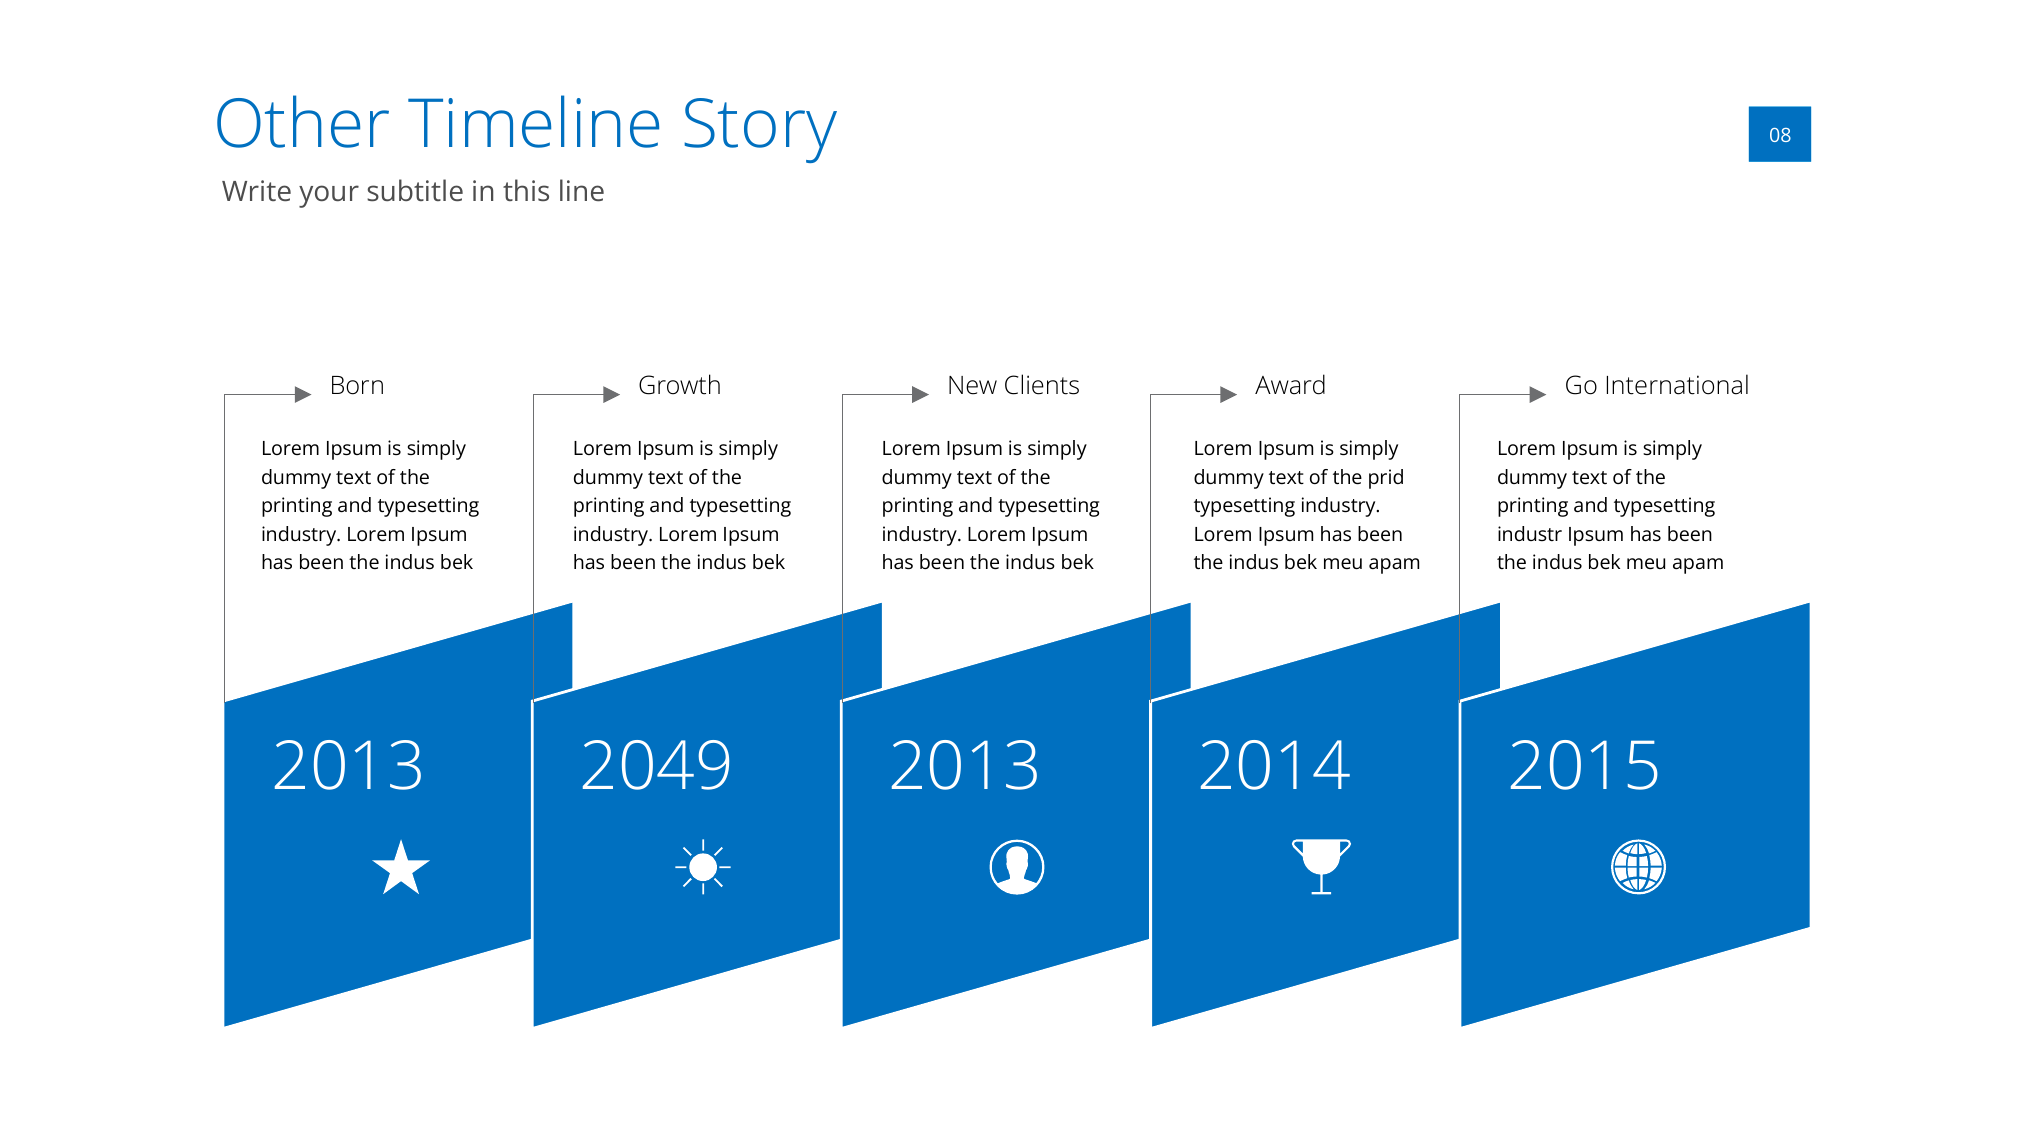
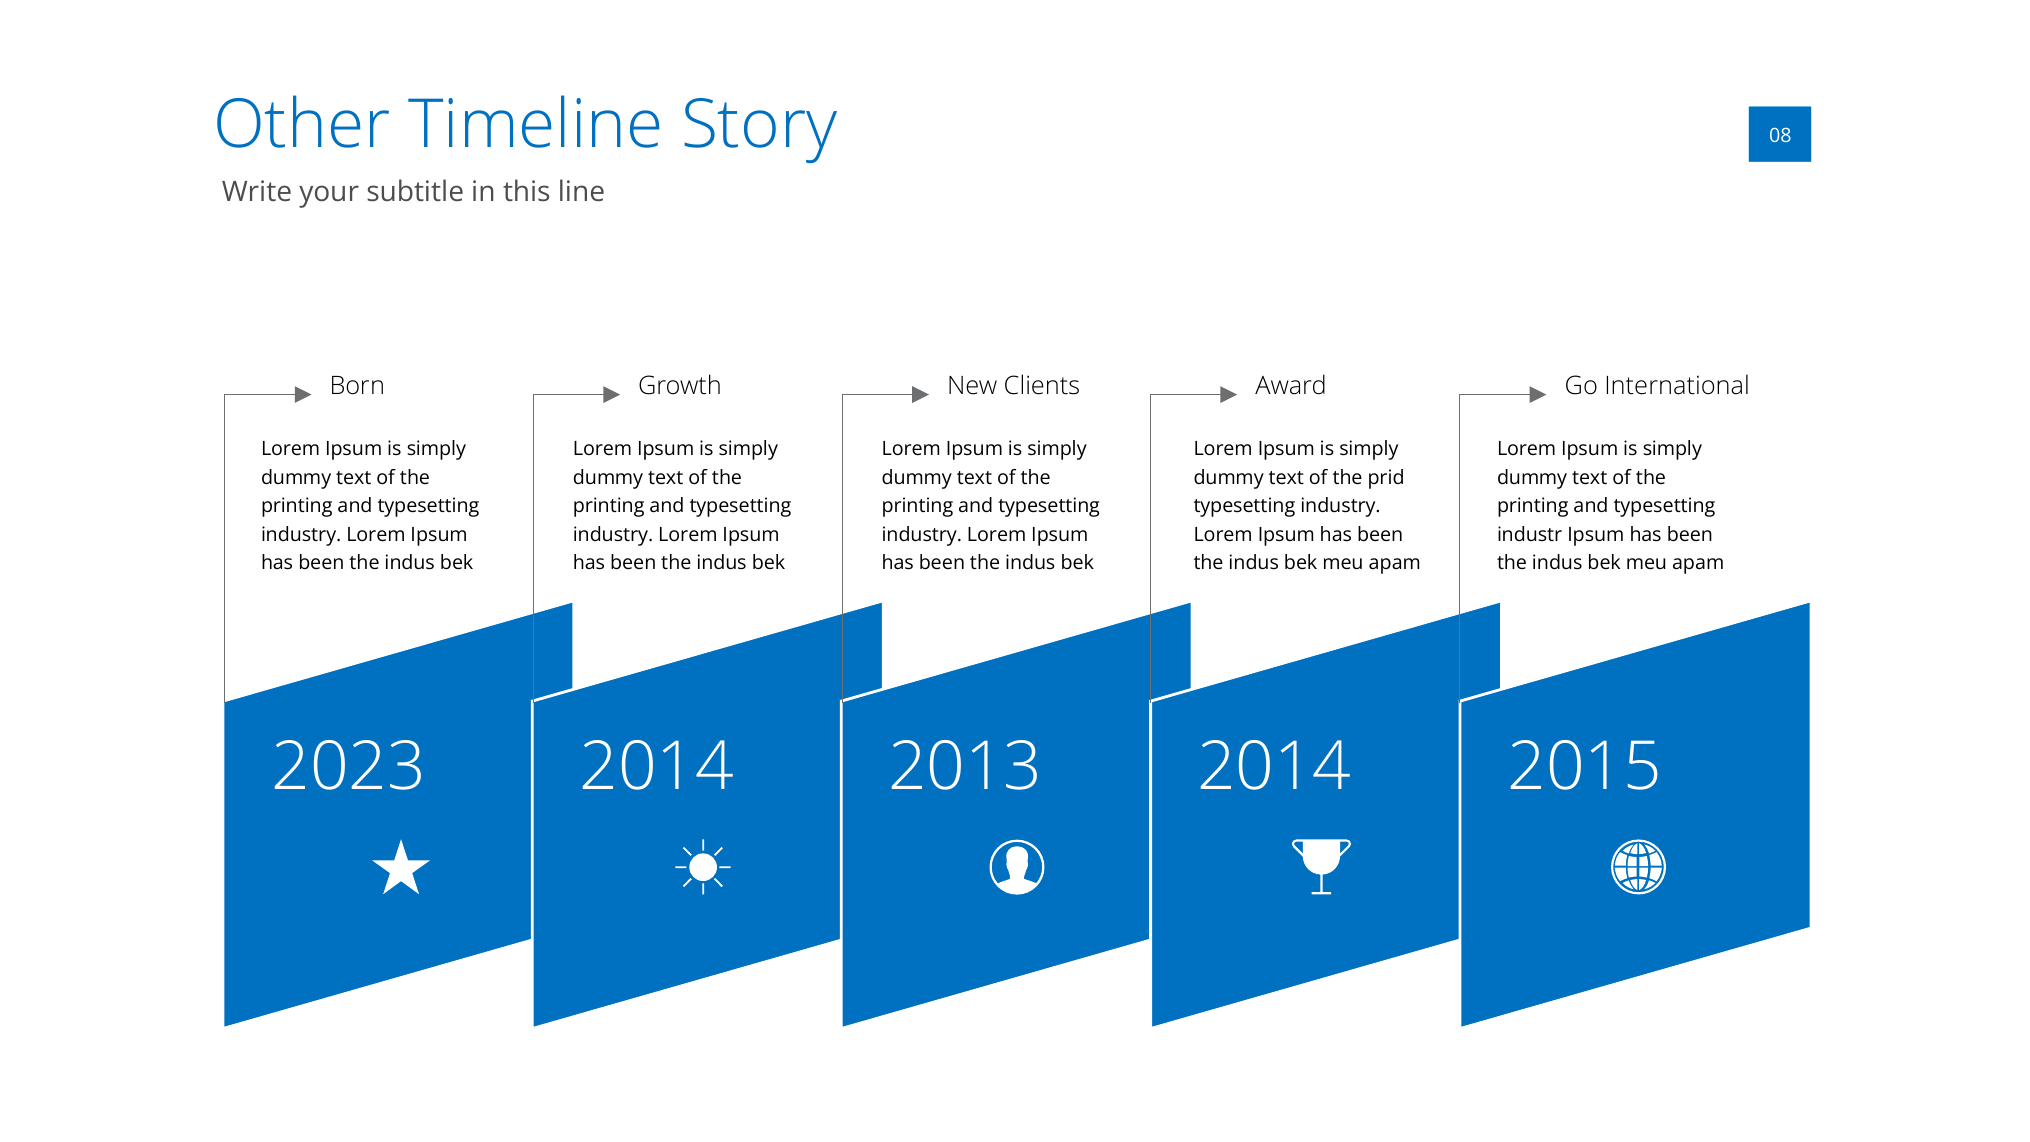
2013 at (349, 767): 2013 -> 2023
2049 at (657, 767): 2049 -> 2014
